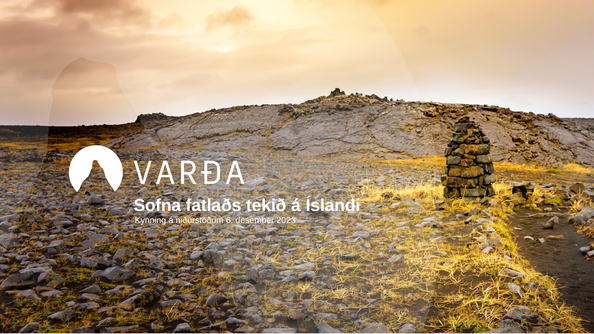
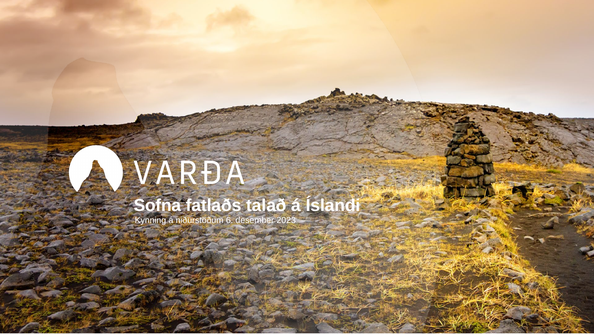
tekið: tekið -> talað
